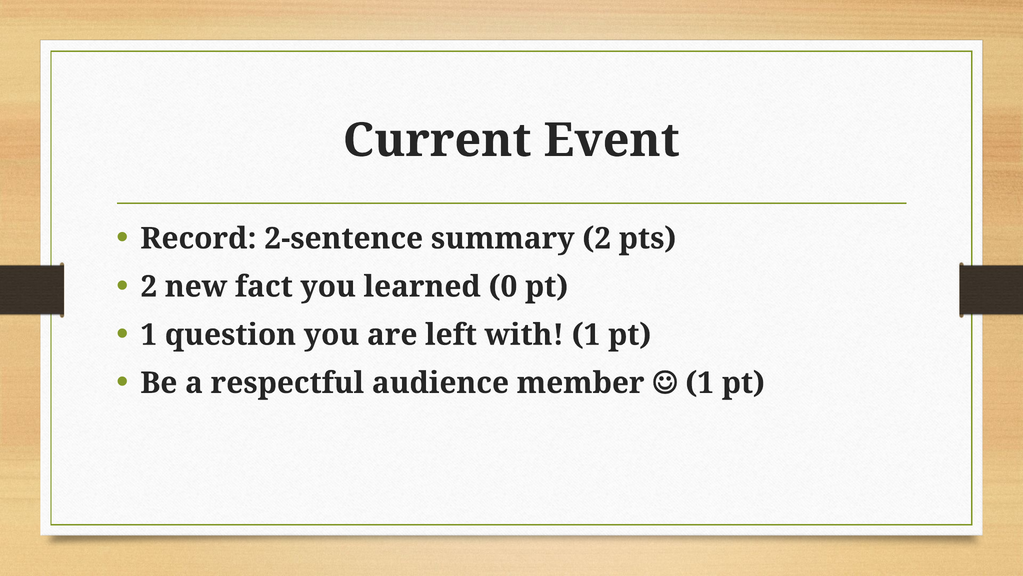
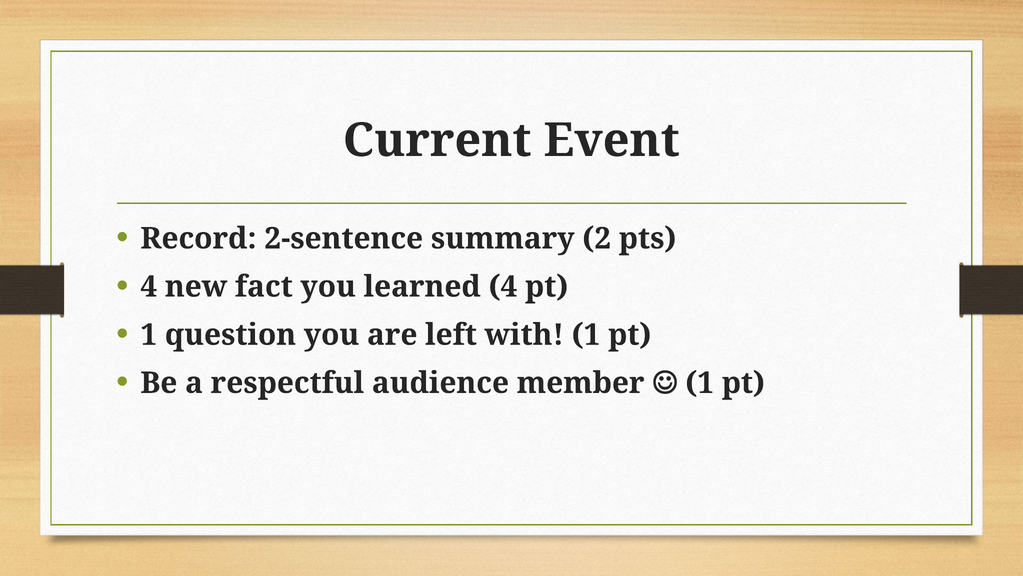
2 at (149, 286): 2 -> 4
learned 0: 0 -> 4
